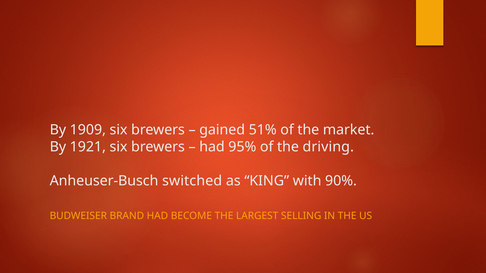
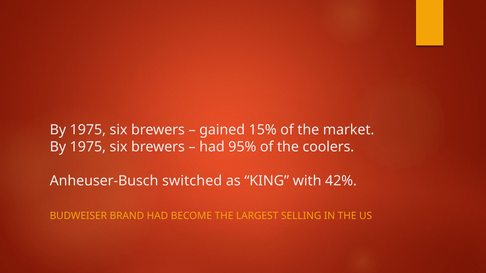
1909 at (88, 130): 1909 -> 1975
51%: 51% -> 15%
1921 at (88, 147): 1921 -> 1975
driving: driving -> coolers
90%: 90% -> 42%
